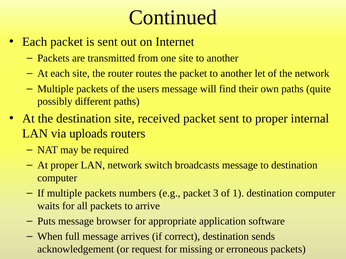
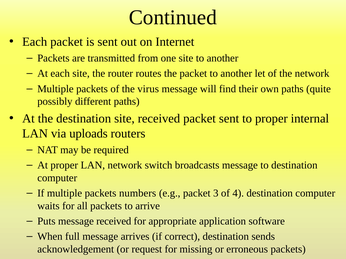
users: users -> virus
1: 1 -> 4
message browser: browser -> received
